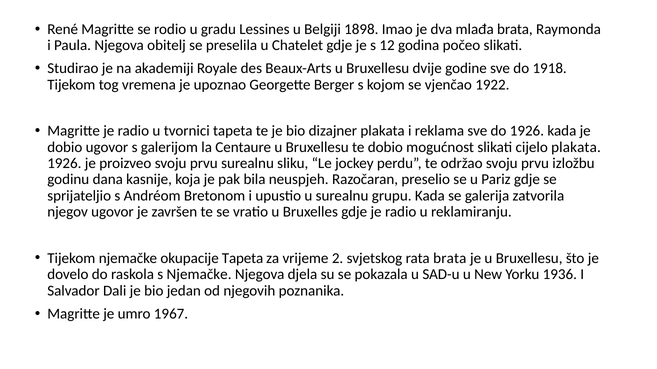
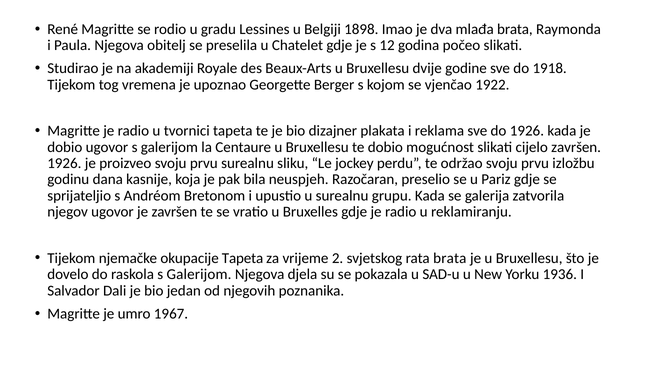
cijelo plakata: plakata -> završen
raskola s Njemačke: Njemačke -> Galerijom
